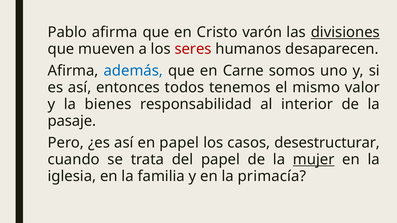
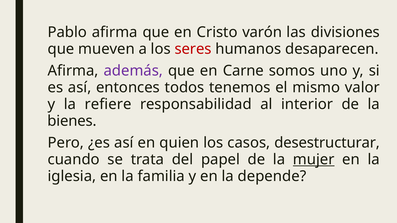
divisiones underline: present -> none
además colour: blue -> purple
bienes: bienes -> refiere
pasaje: pasaje -> bienes
en papel: papel -> quien
primacía: primacía -> depende
